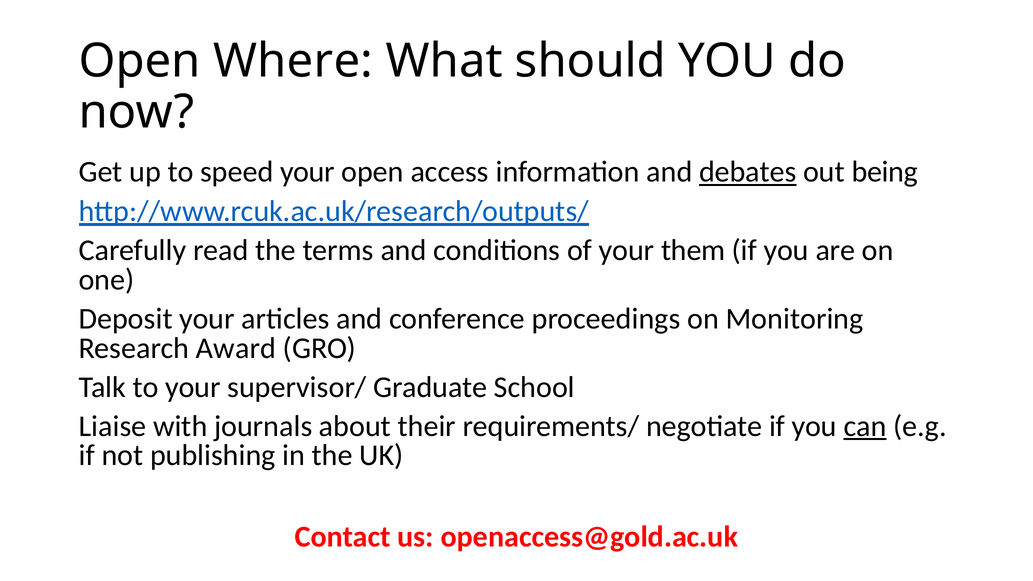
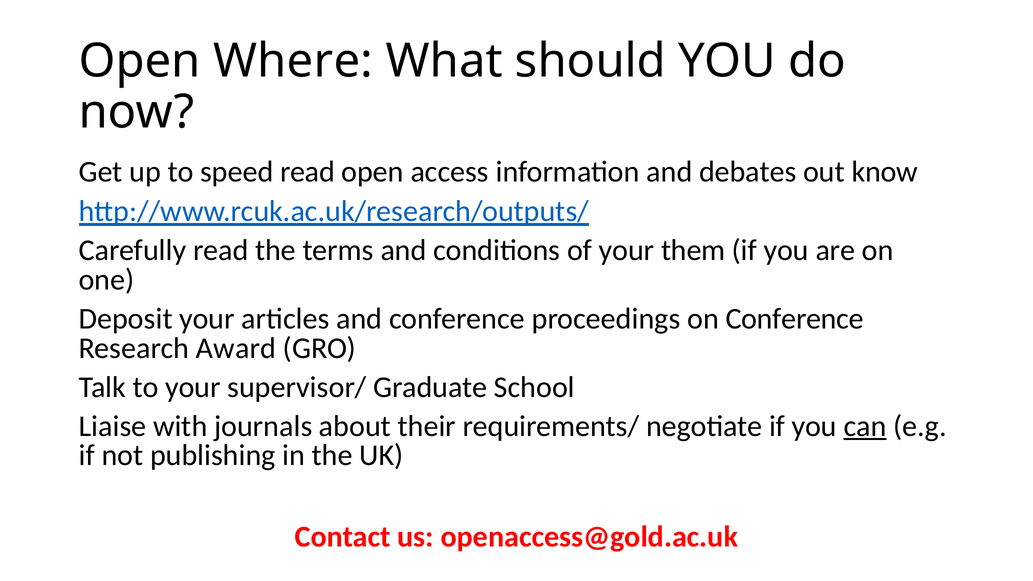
speed your: your -> read
debates underline: present -> none
being: being -> know
on Monitoring: Monitoring -> Conference
